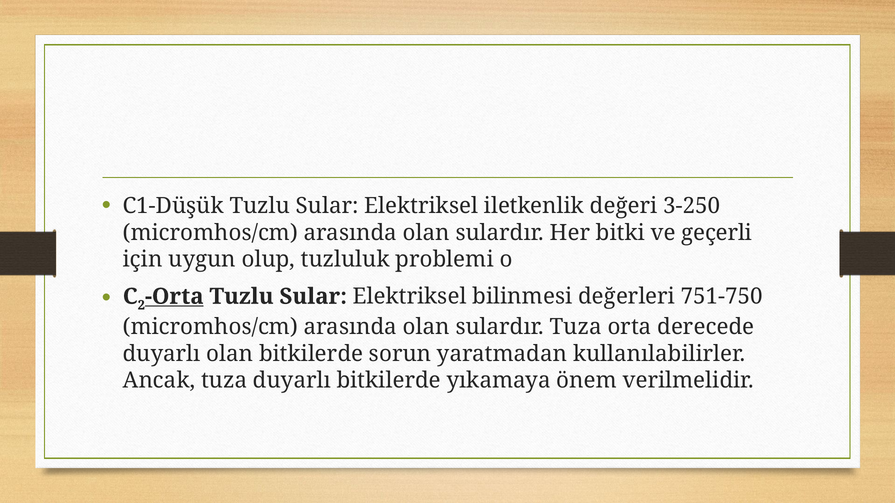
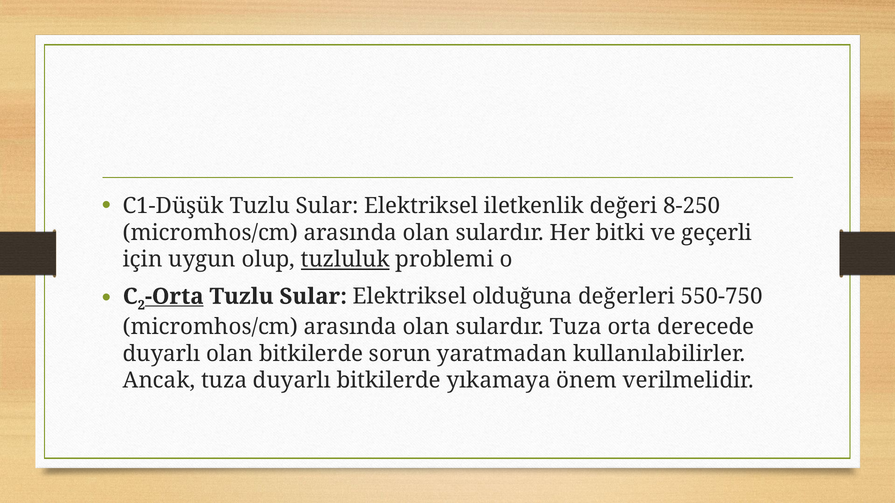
3-250: 3-250 -> 8-250
tuzluluk underline: none -> present
bilinmesi: bilinmesi -> olduğuna
751-750: 751-750 -> 550-750
